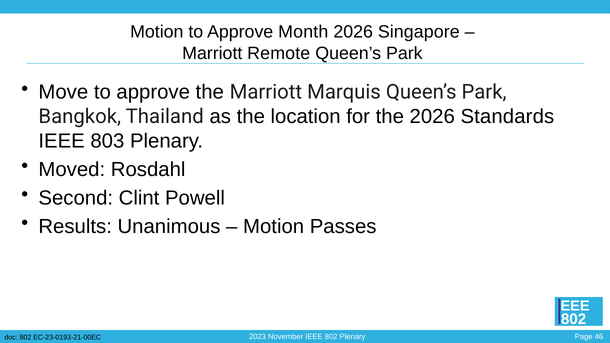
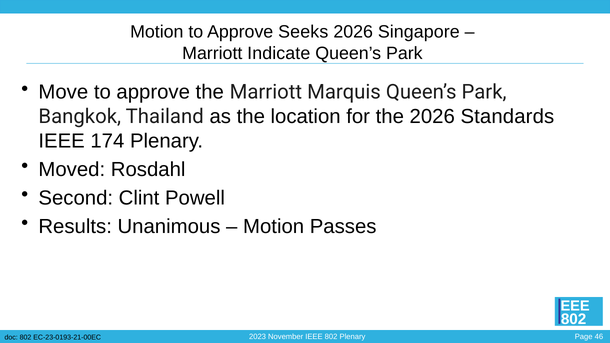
Month: Month -> Seeks
Remote: Remote -> Indicate
803: 803 -> 174
